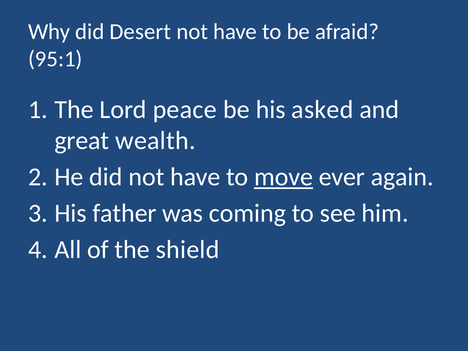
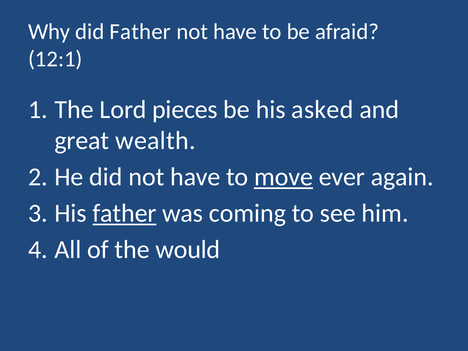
did Desert: Desert -> Father
95:1: 95:1 -> 12:1
peace: peace -> pieces
father at (125, 213) underline: none -> present
shield: shield -> would
